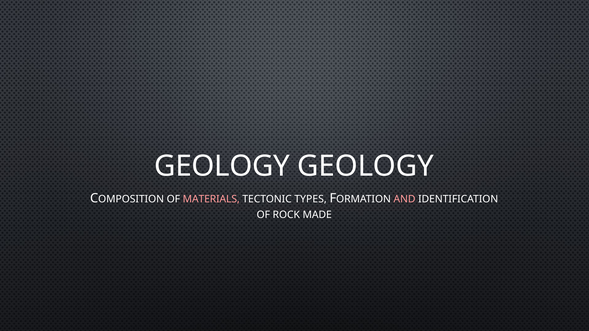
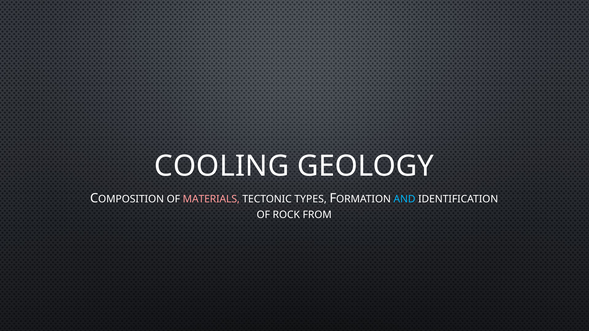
GEOLOGY at (222, 166): GEOLOGY -> COOLING
AND colour: pink -> light blue
MADE: MADE -> FROM
